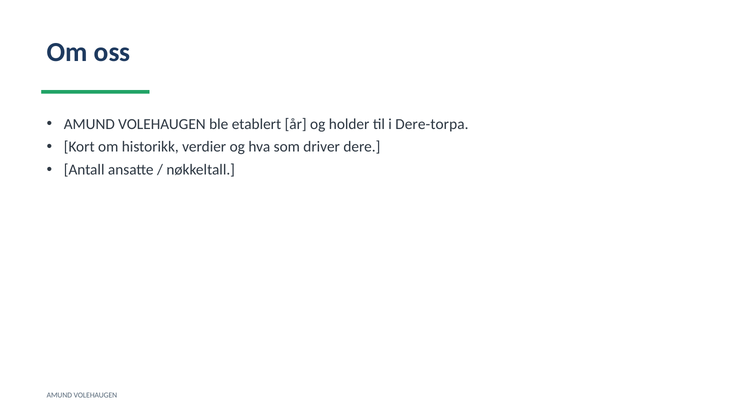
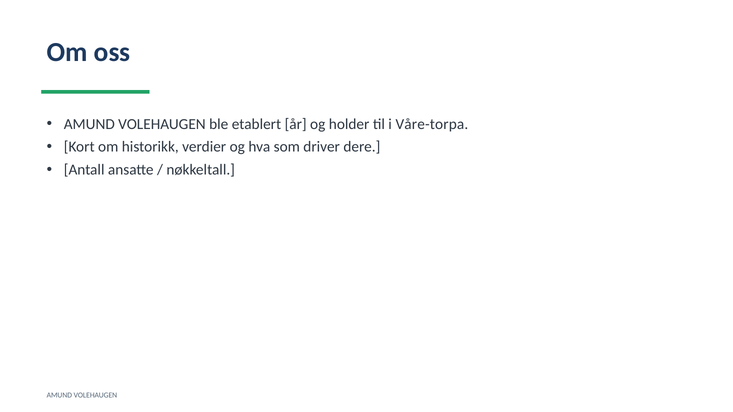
Dere-torpa: Dere-torpa -> Våre-torpa
